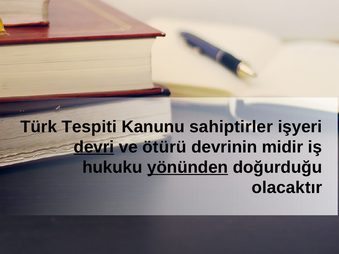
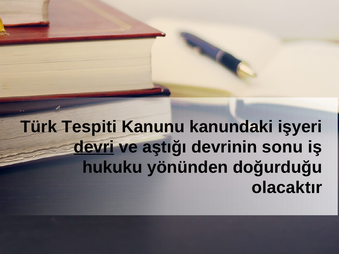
sahiptirler: sahiptirler -> kanundaki
ötürü: ötürü -> aştığı
midir: midir -> sonu
yönünden underline: present -> none
